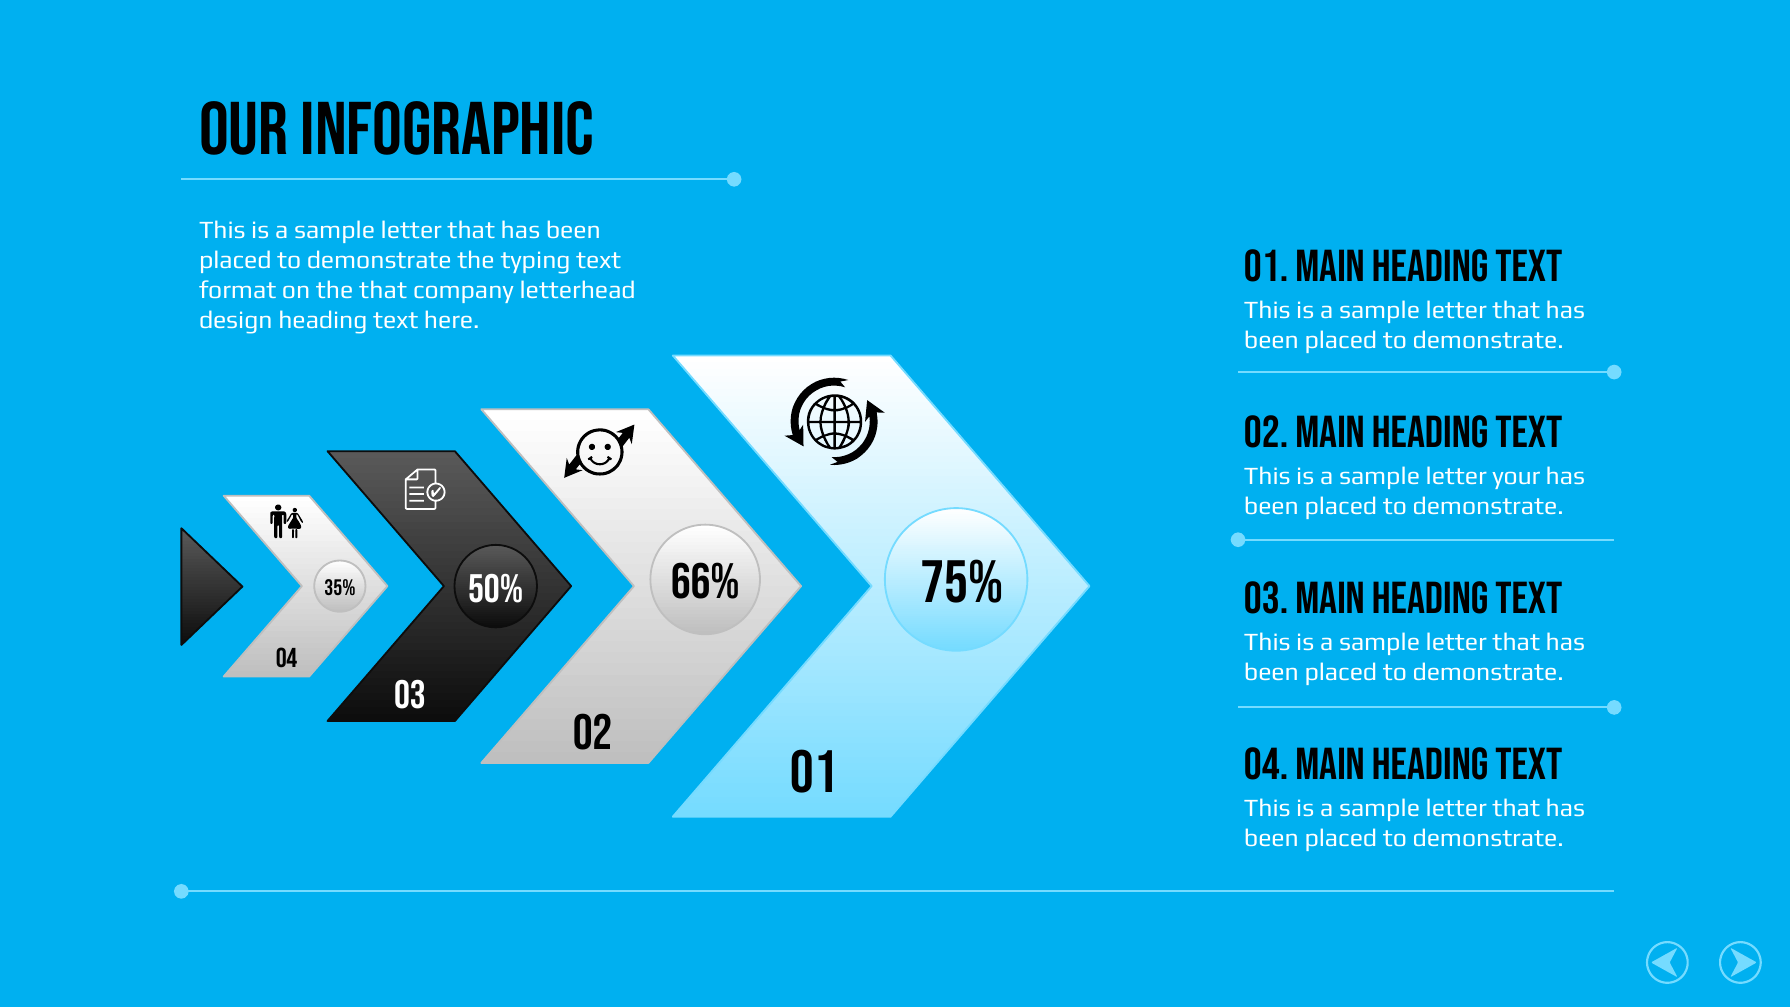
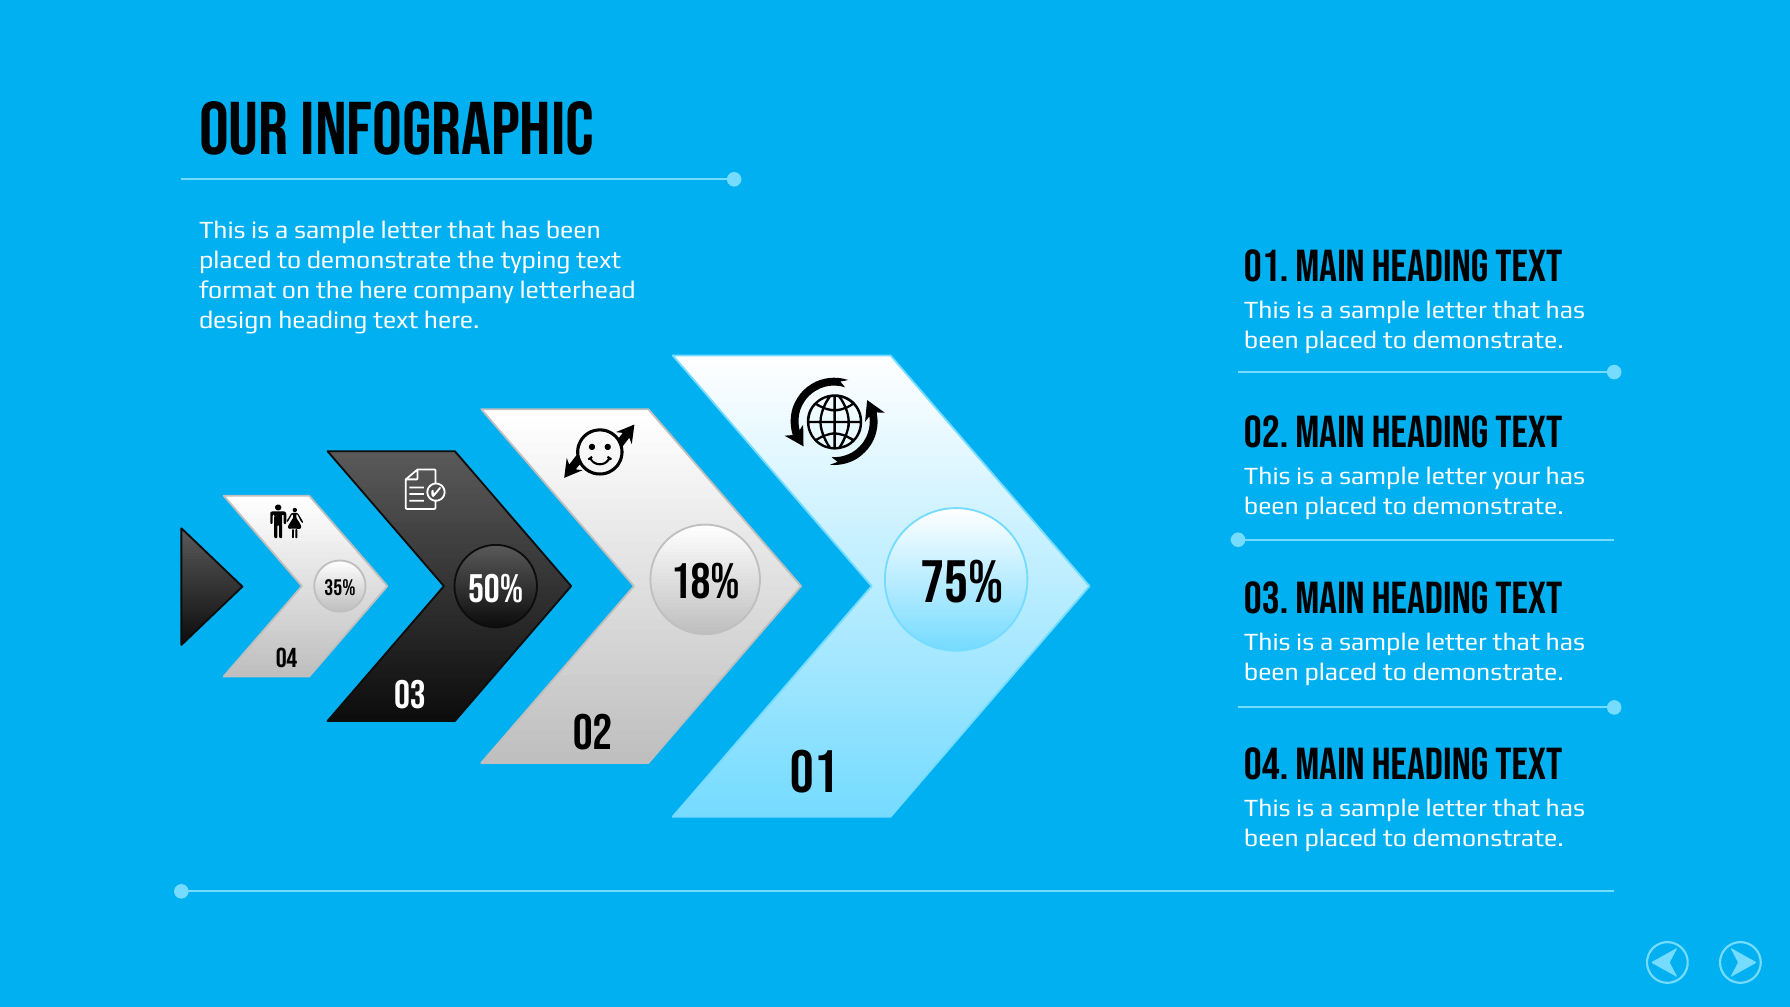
the that: that -> here
66%: 66% -> 18%
